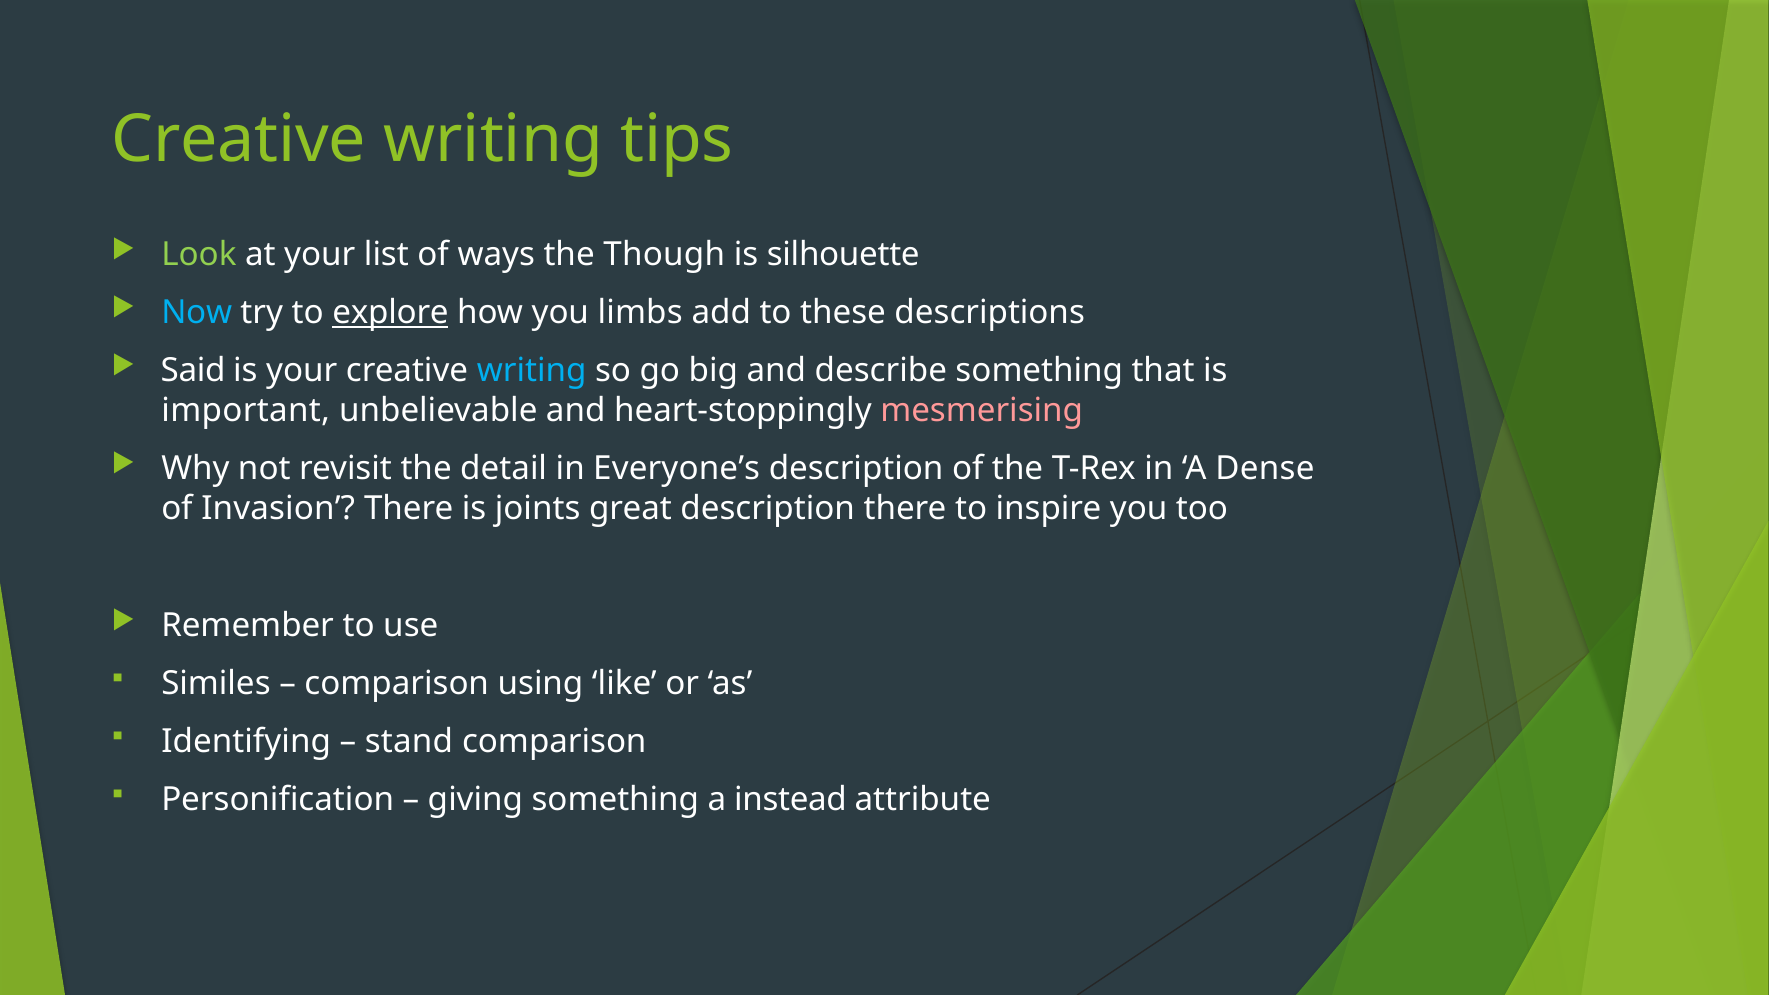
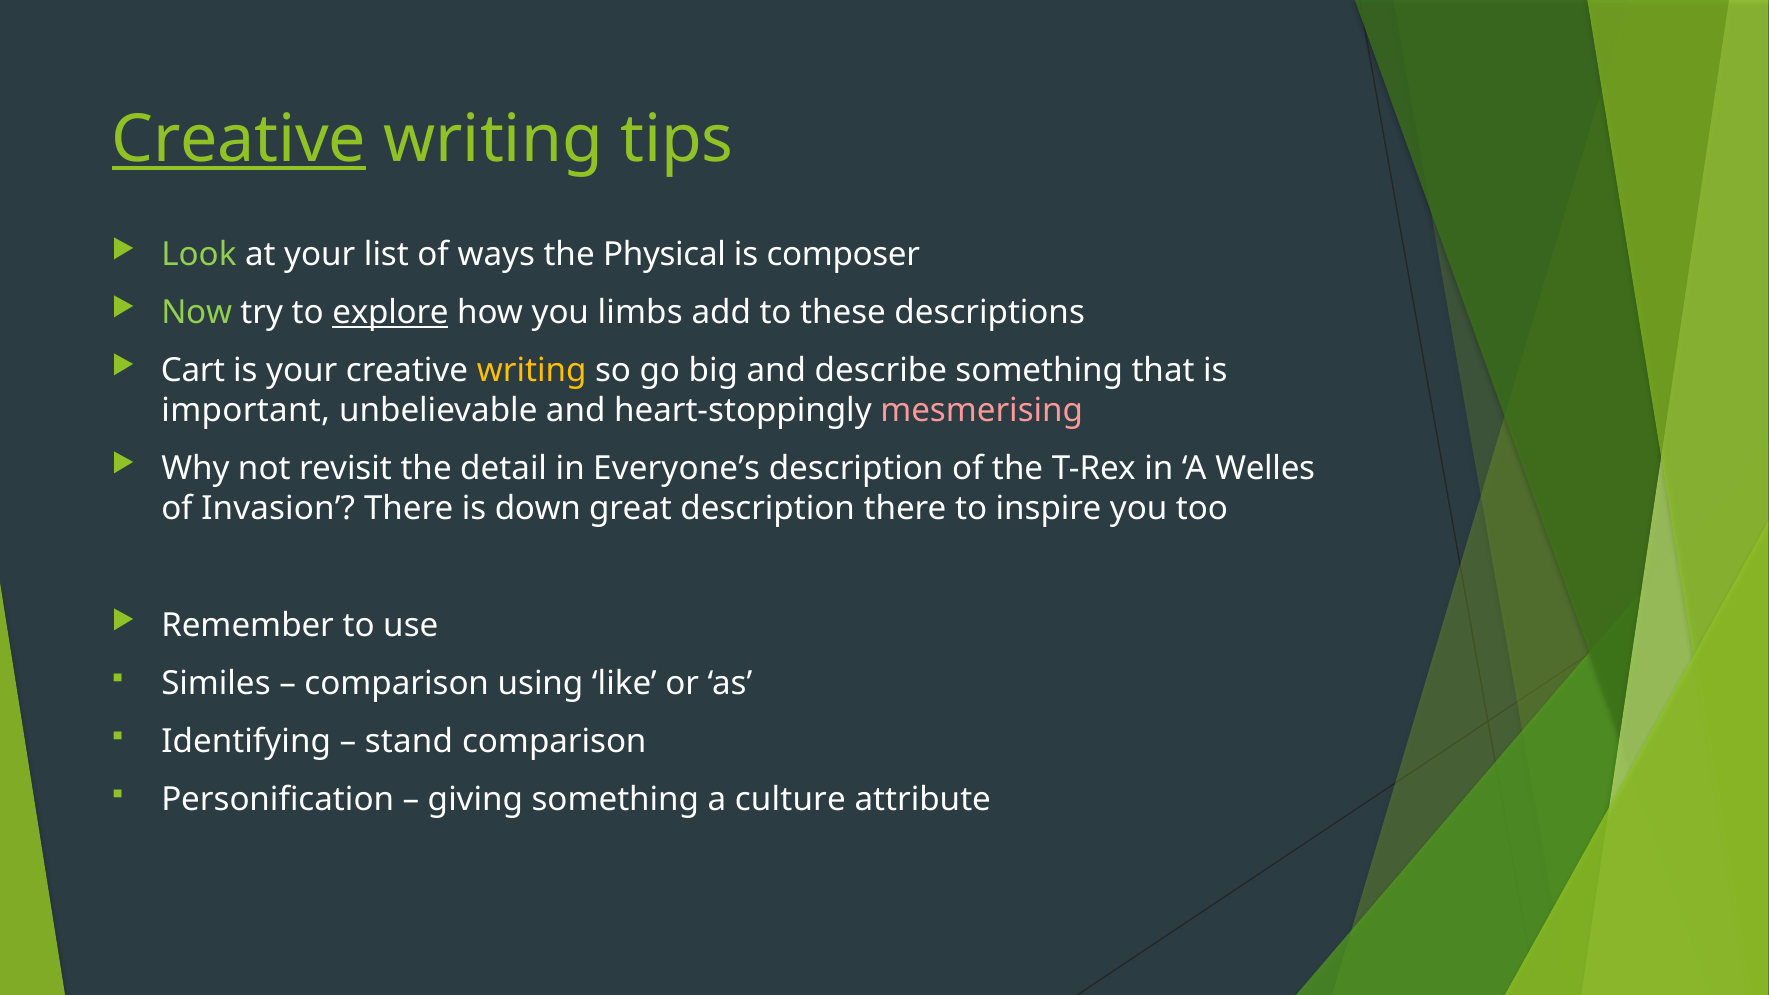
Creative at (239, 140) underline: none -> present
Though: Though -> Physical
silhouette: silhouette -> composer
Now colour: light blue -> light green
Said: Said -> Cart
writing at (532, 371) colour: light blue -> yellow
Dense: Dense -> Welles
joints: joints -> down
instead: instead -> culture
